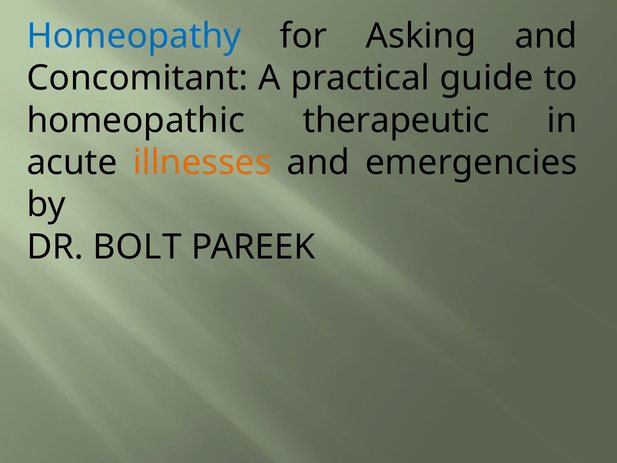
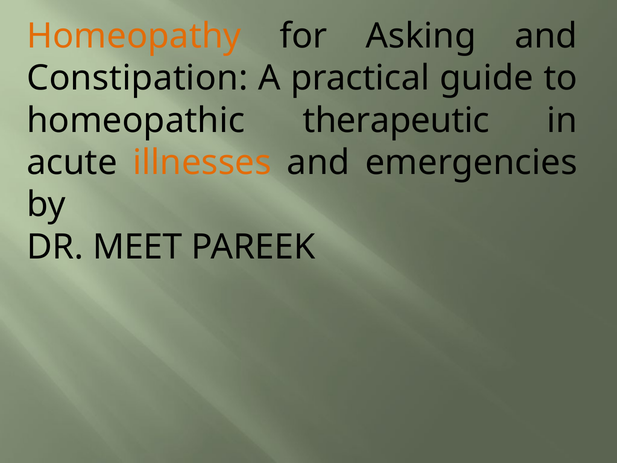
Homeopathy colour: blue -> orange
Concomitant: Concomitant -> Constipation
BOLT: BOLT -> MEET
